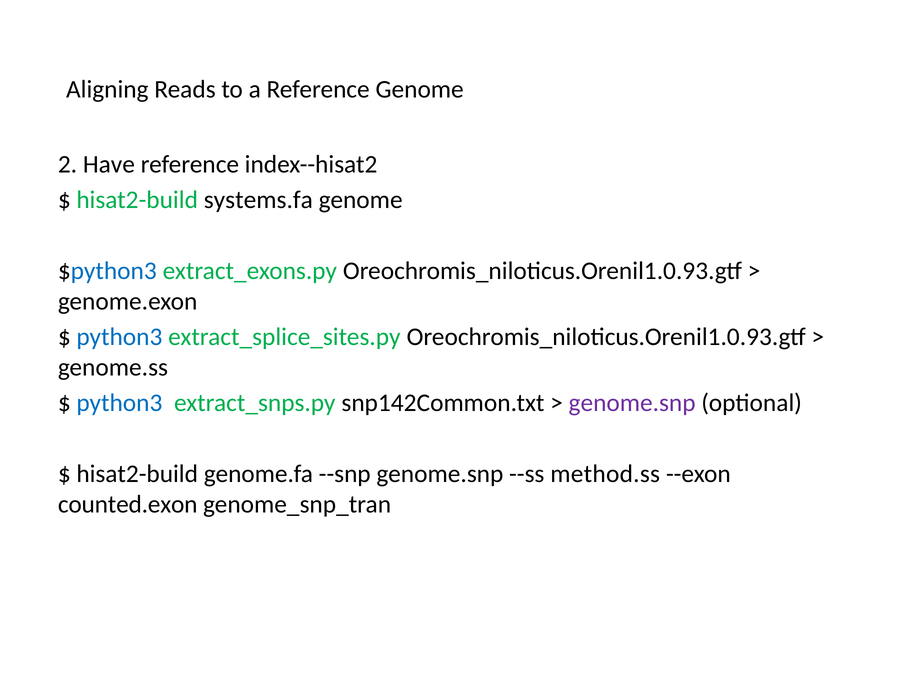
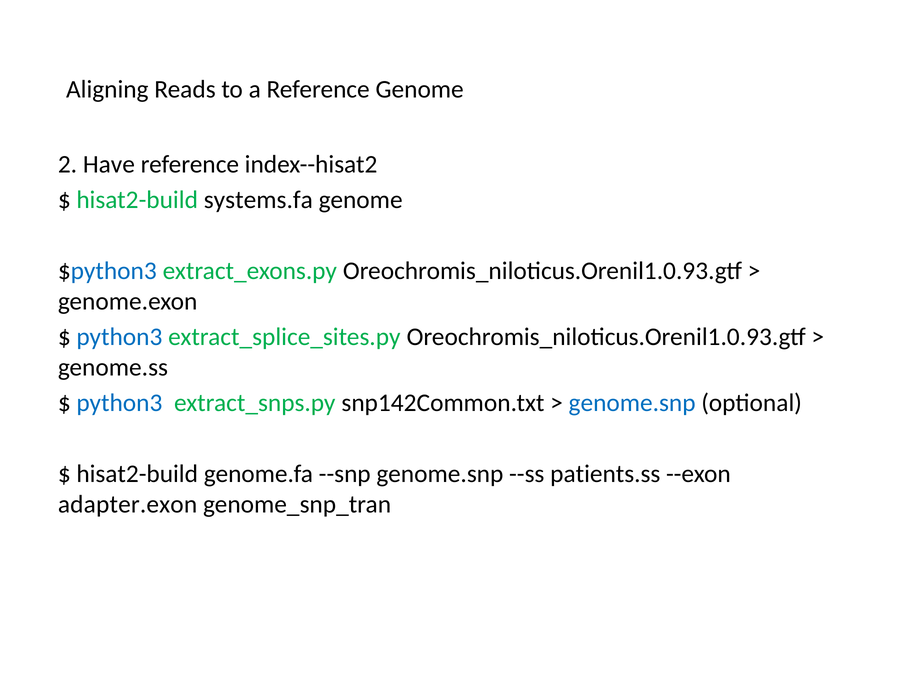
genome.snp at (632, 403) colour: purple -> blue
method.ss: method.ss -> patients.ss
counted.exon: counted.exon -> adapter.exon
